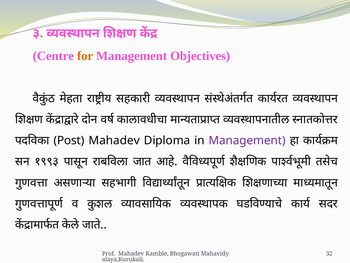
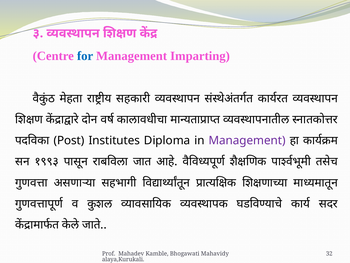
for colour: orange -> blue
Objectives: Objectives -> Imparting
Post Mahadev: Mahadev -> Institutes
